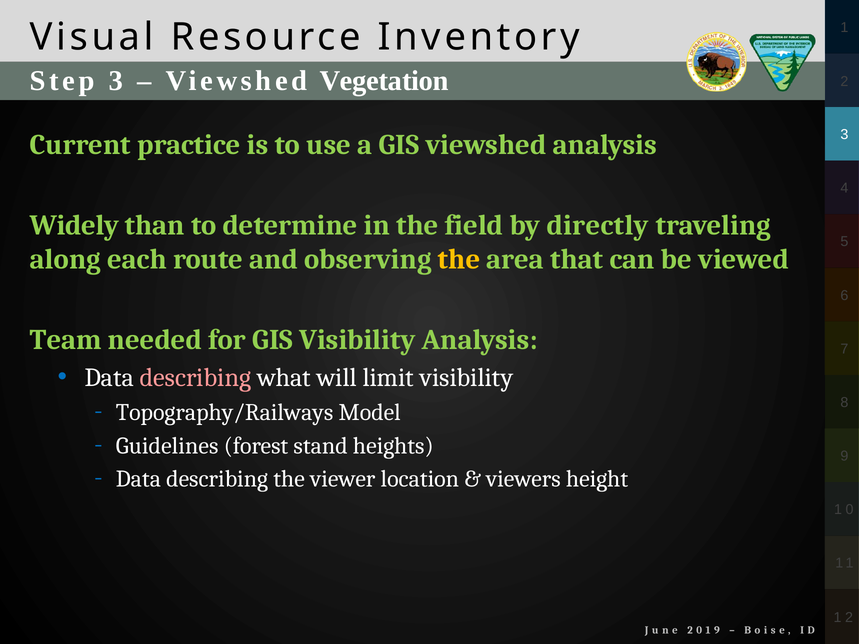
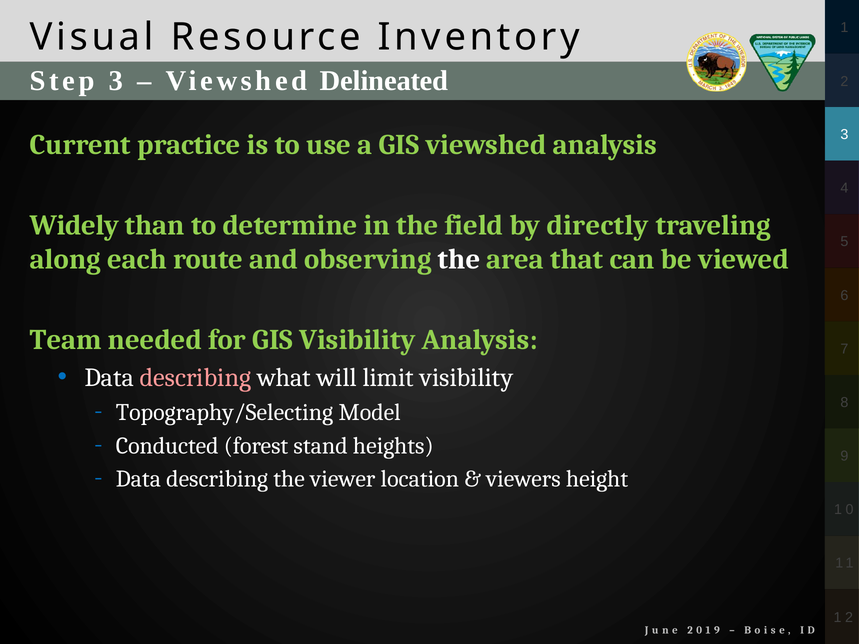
Vegetation: Vegetation -> Delineated
the at (459, 260) colour: yellow -> white
Topography/Railways: Topography/Railways -> Topography/Selecting
Guidelines: Guidelines -> Conducted
